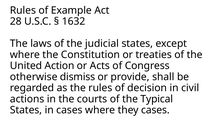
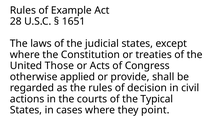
1632: 1632 -> 1651
Action: Action -> Those
dismiss: dismiss -> applied
they cases: cases -> point
